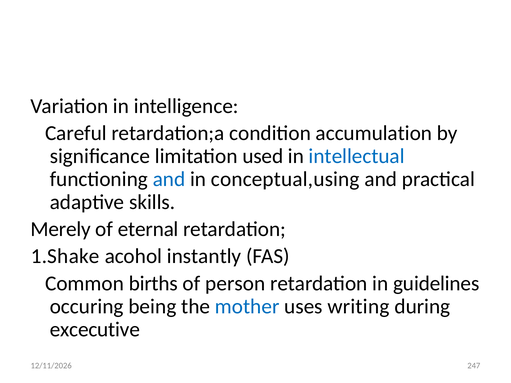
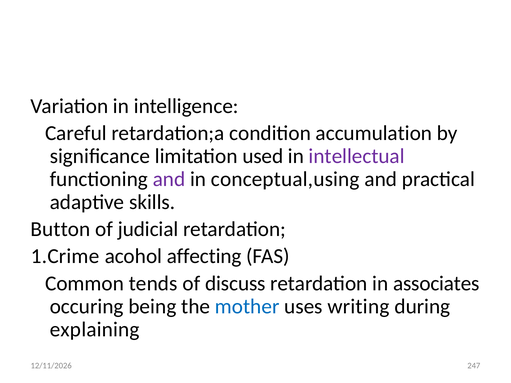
intellectual colour: blue -> purple
and at (169, 179) colour: blue -> purple
Merely: Merely -> Button
eternal: eternal -> judicial
1.Shake: 1.Shake -> 1.Crime
instantly: instantly -> affecting
births: births -> tends
person: person -> discuss
guidelines: guidelines -> associates
excecutive: excecutive -> explaining
